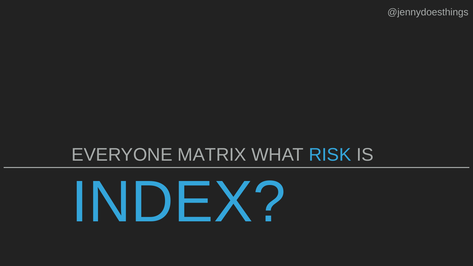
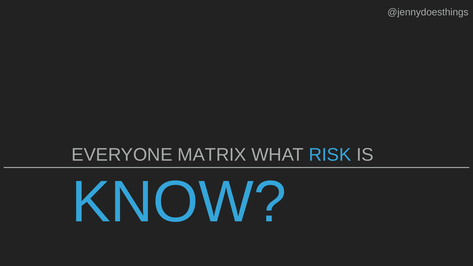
INDEX: INDEX -> KNOW
